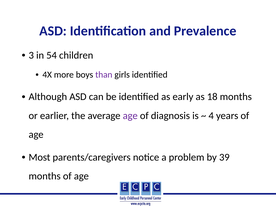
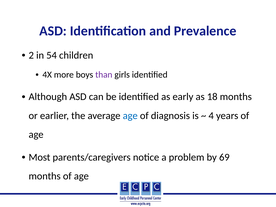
3: 3 -> 2
age at (130, 116) colour: purple -> blue
39: 39 -> 69
